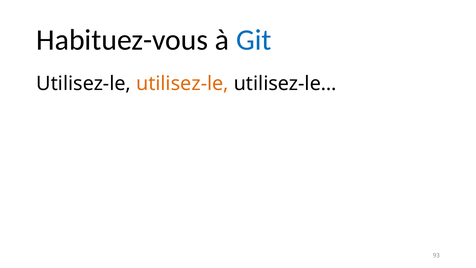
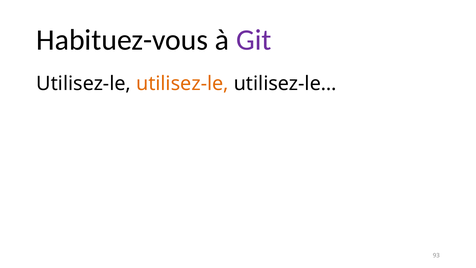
Git colour: blue -> purple
